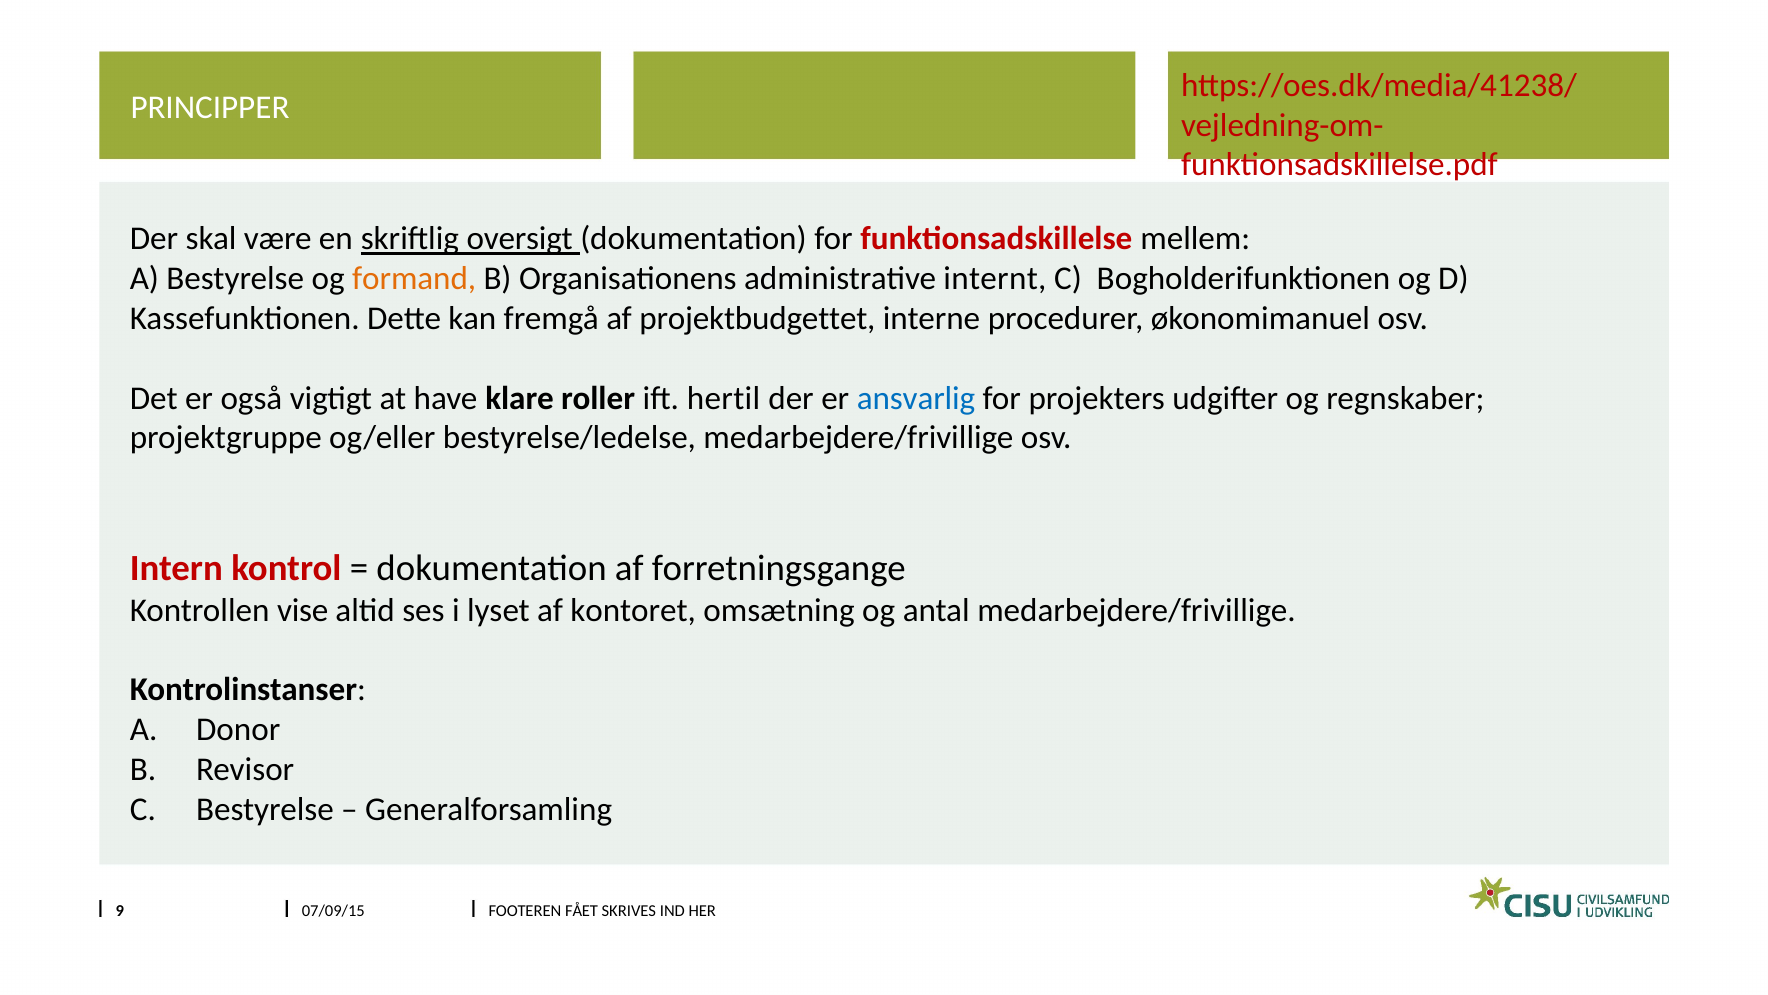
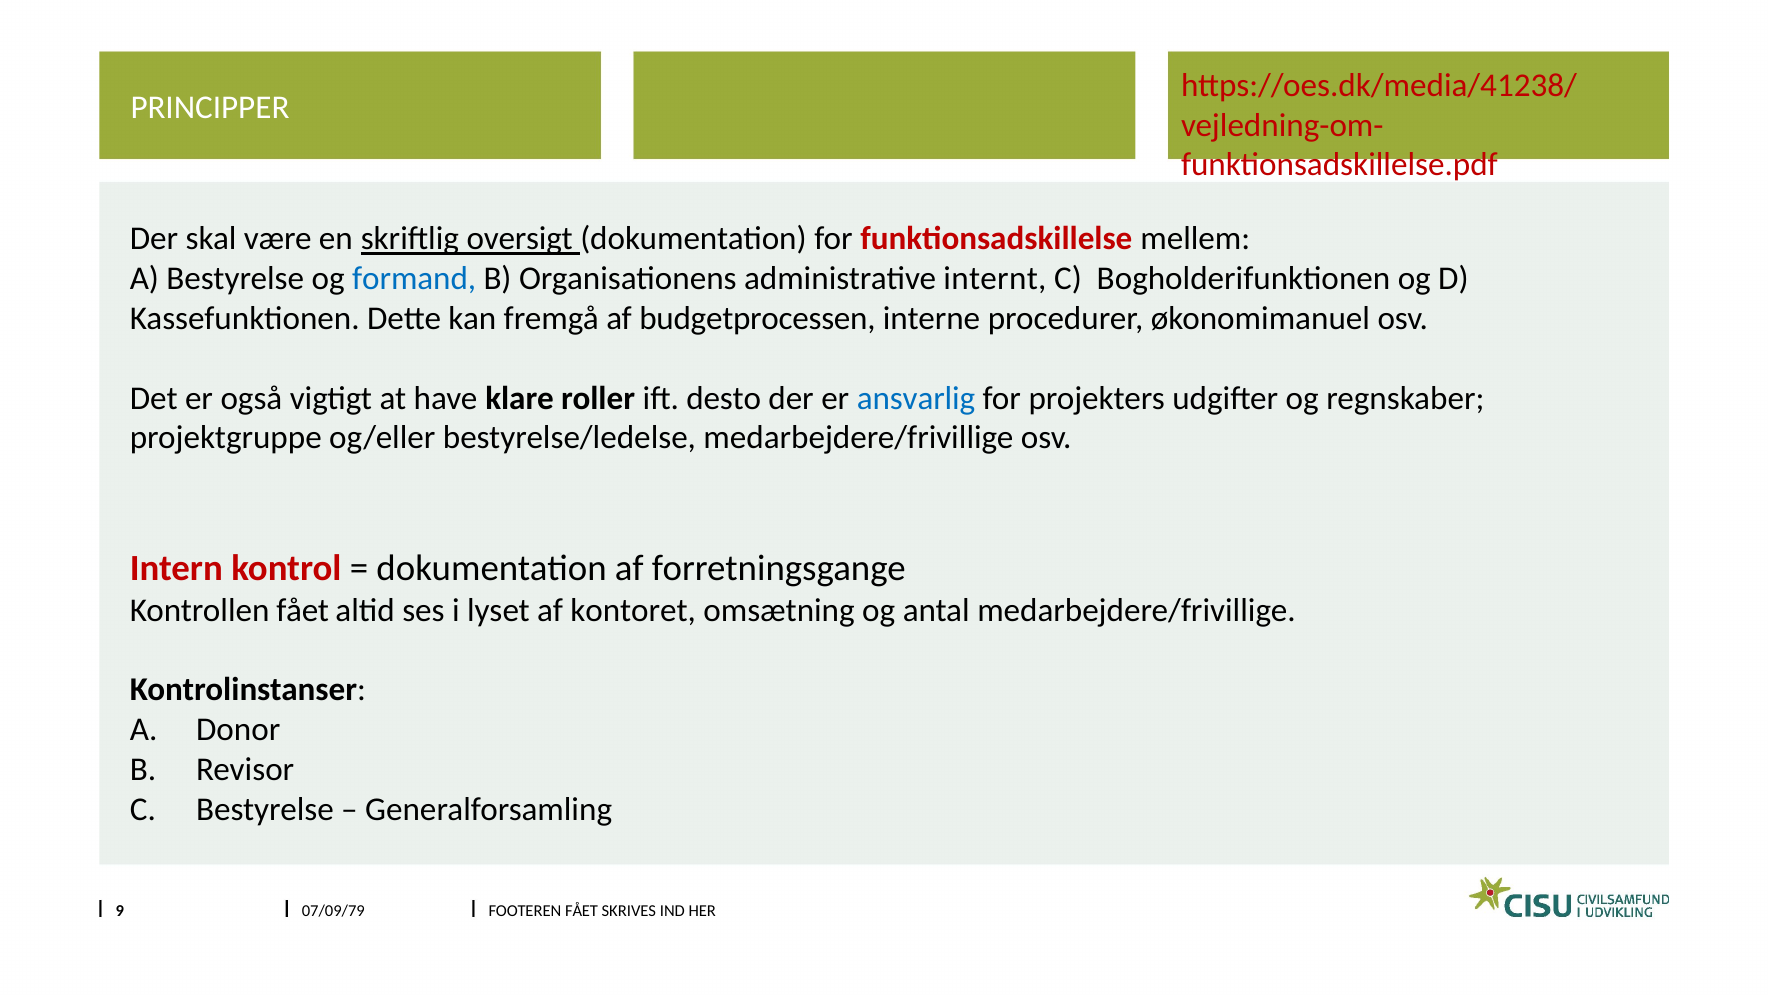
formand colour: orange -> blue
projektbudgettet: projektbudgettet -> budgetprocessen
hertil: hertil -> desto
Kontrollen vise: vise -> fået
07/09/15: 07/09/15 -> 07/09/79
